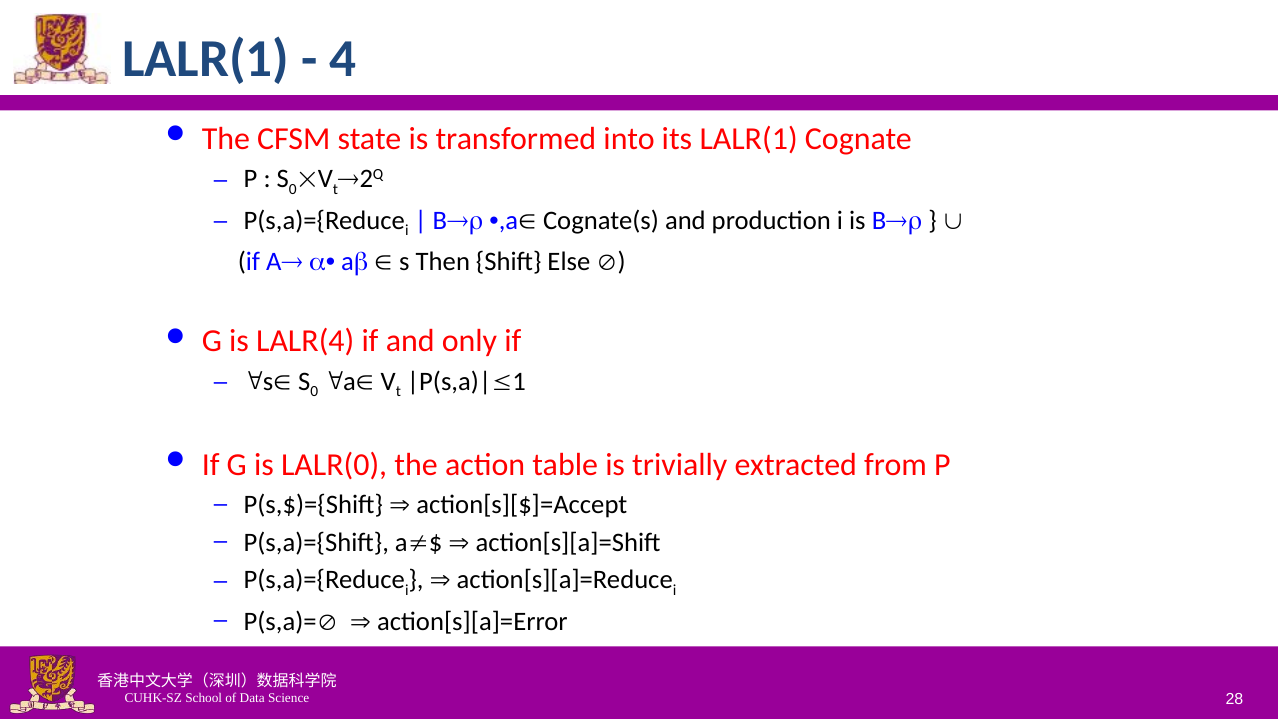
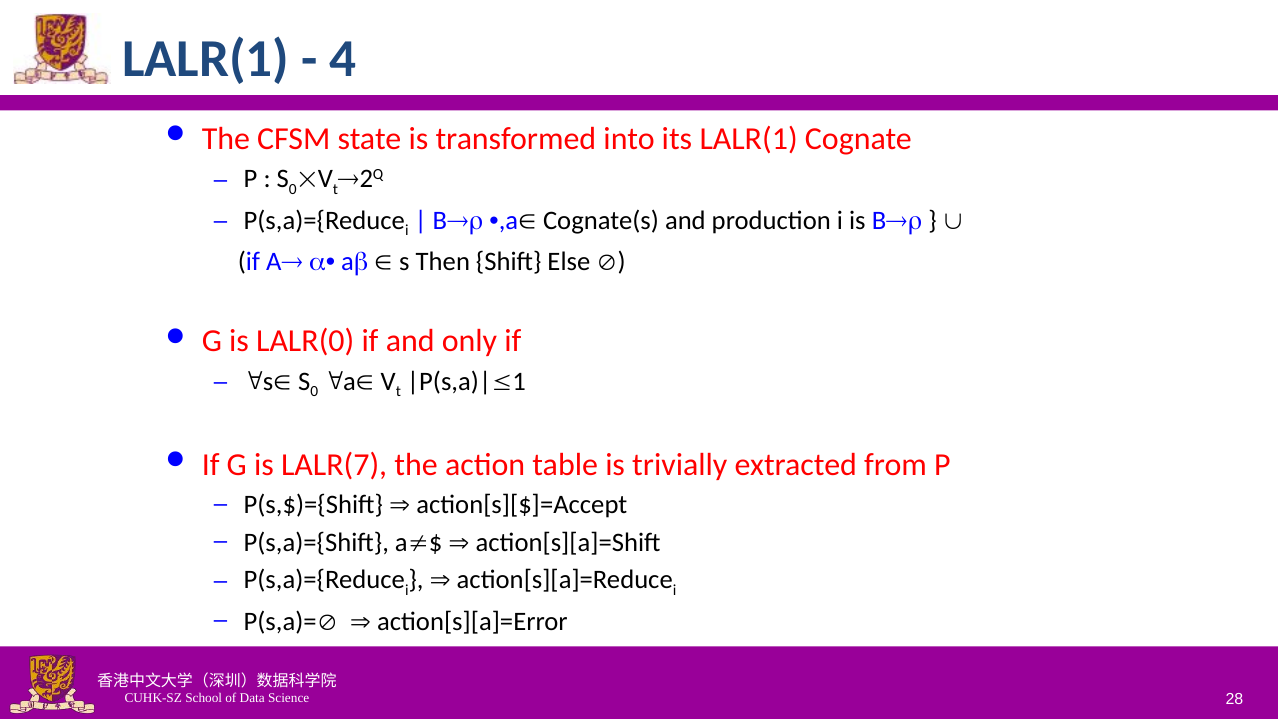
LALR(4: LALR(4 -> LALR(0
LALR(0: LALR(0 -> LALR(7
